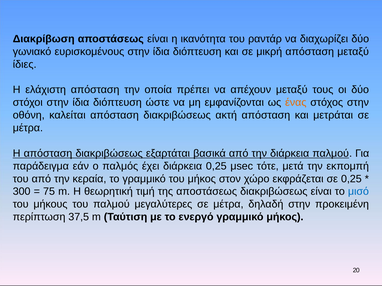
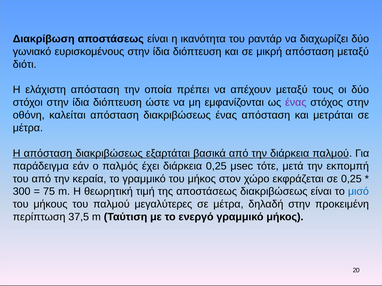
ίδιες: ίδιες -> διότι
ένας at (296, 103) colour: orange -> purple
διακριβώσεως ακτή: ακτή -> ένας
